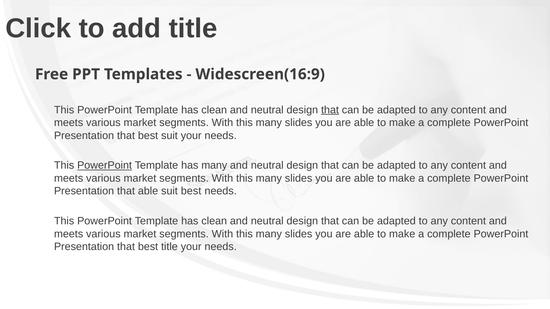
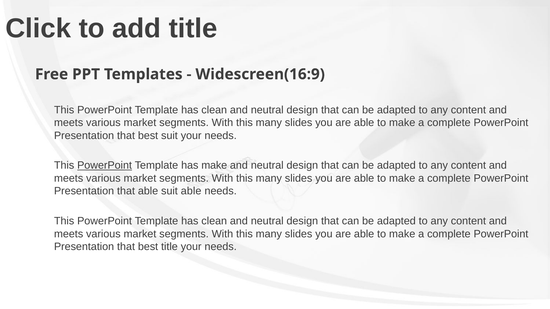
that at (330, 110) underline: present -> none
has many: many -> make
suit best: best -> able
